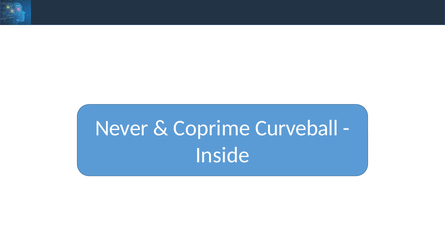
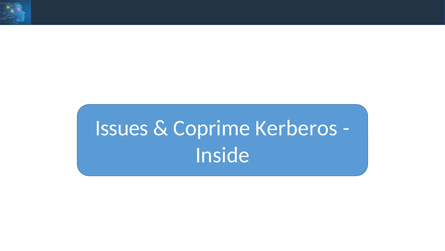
Never: Never -> Issues
Curveball: Curveball -> Kerberos
